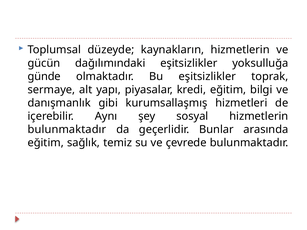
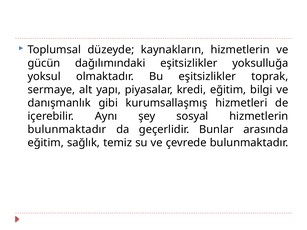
günde: günde -> yoksul
